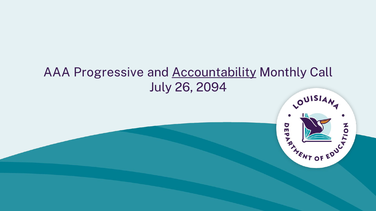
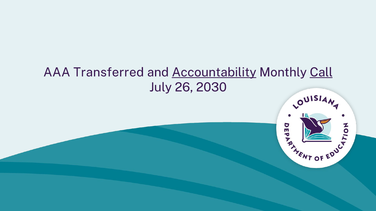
Progressive: Progressive -> Transferred
Call underline: none -> present
2094: 2094 -> 2030
